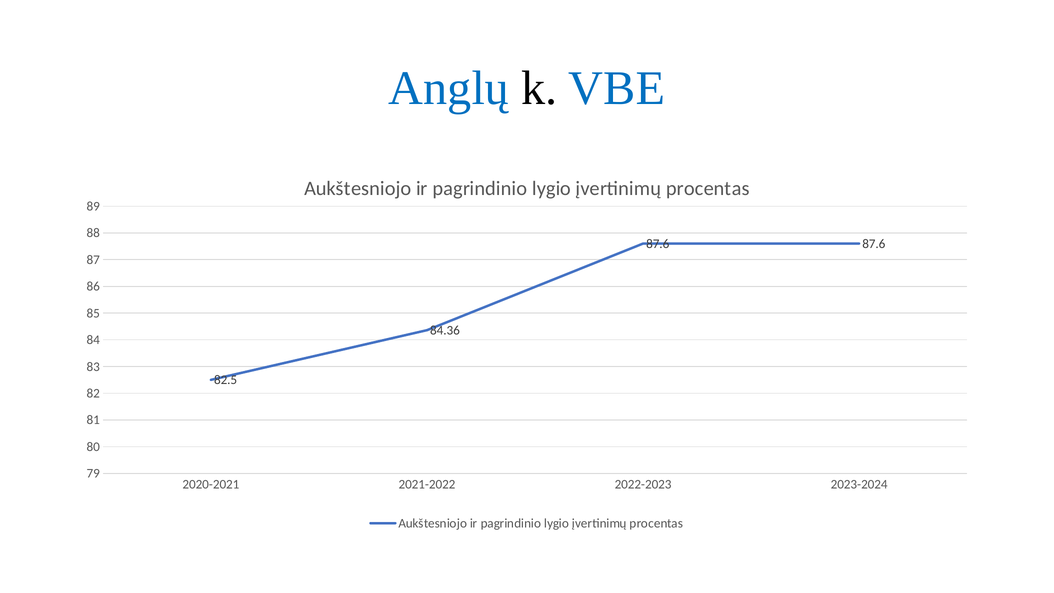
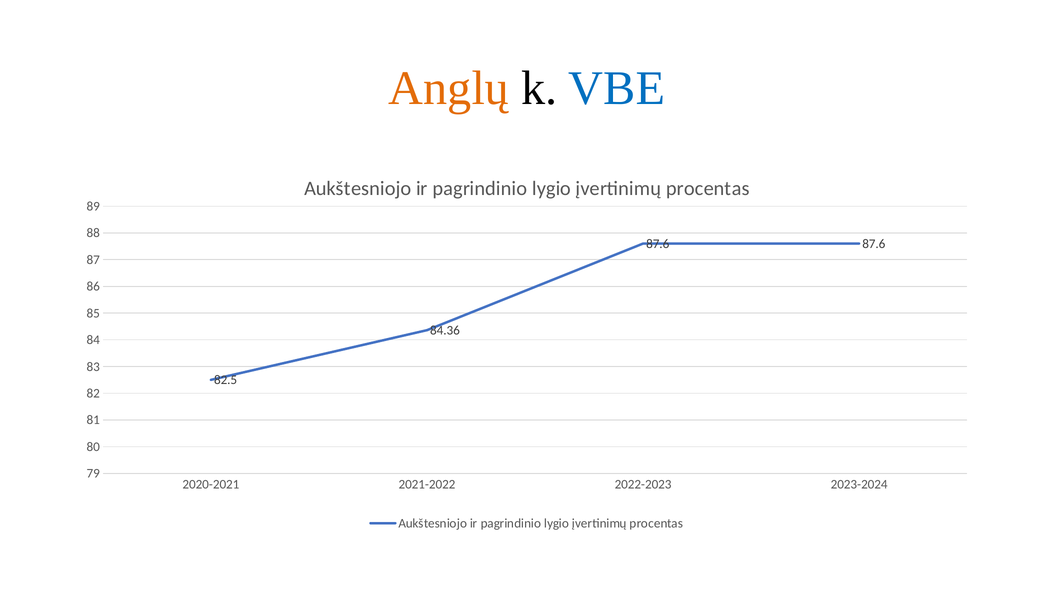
Anglų colour: blue -> orange
